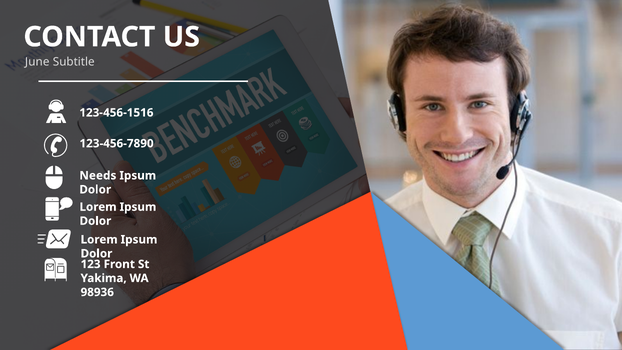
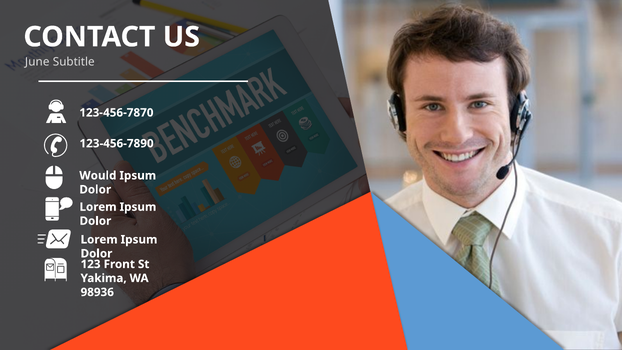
123-456-1516: 123-456-1516 -> 123-456-7870
Needs: Needs -> Would
